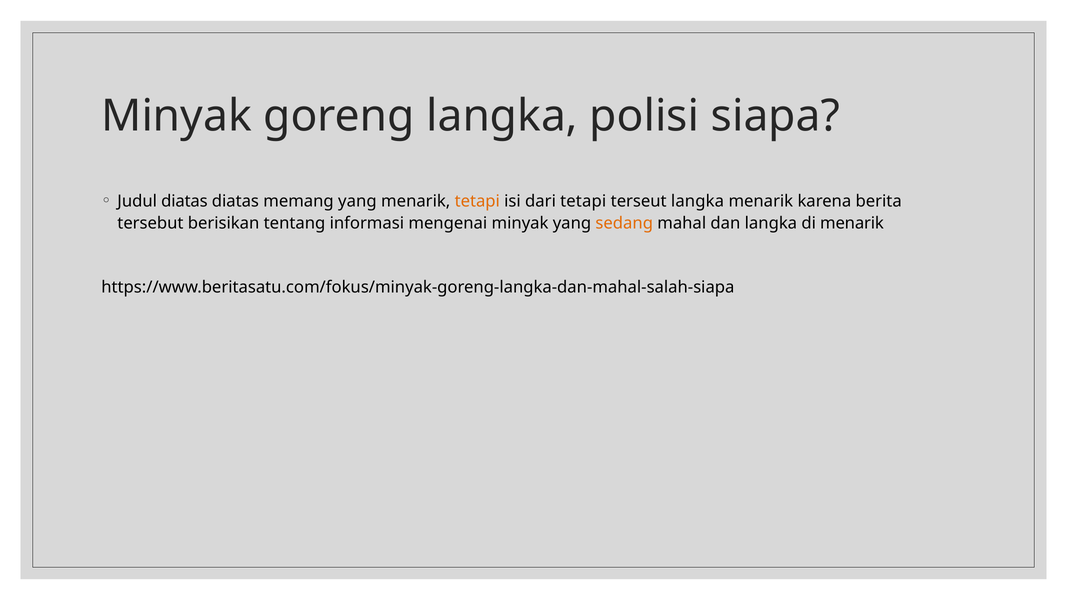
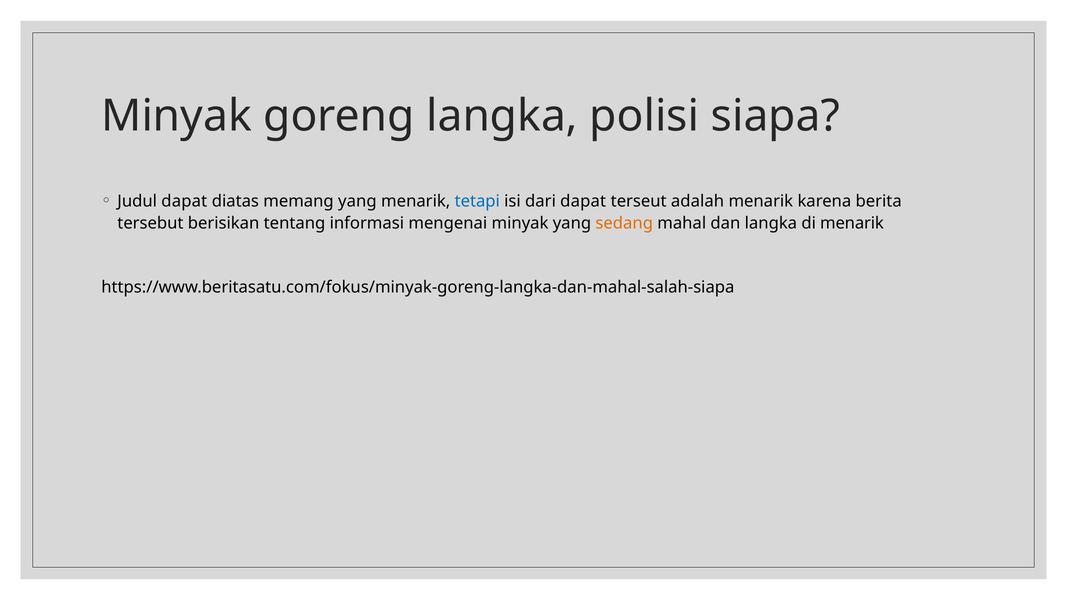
Judul diatas: diatas -> dapat
tetapi at (477, 201) colour: orange -> blue
dari tetapi: tetapi -> dapat
terseut langka: langka -> adalah
